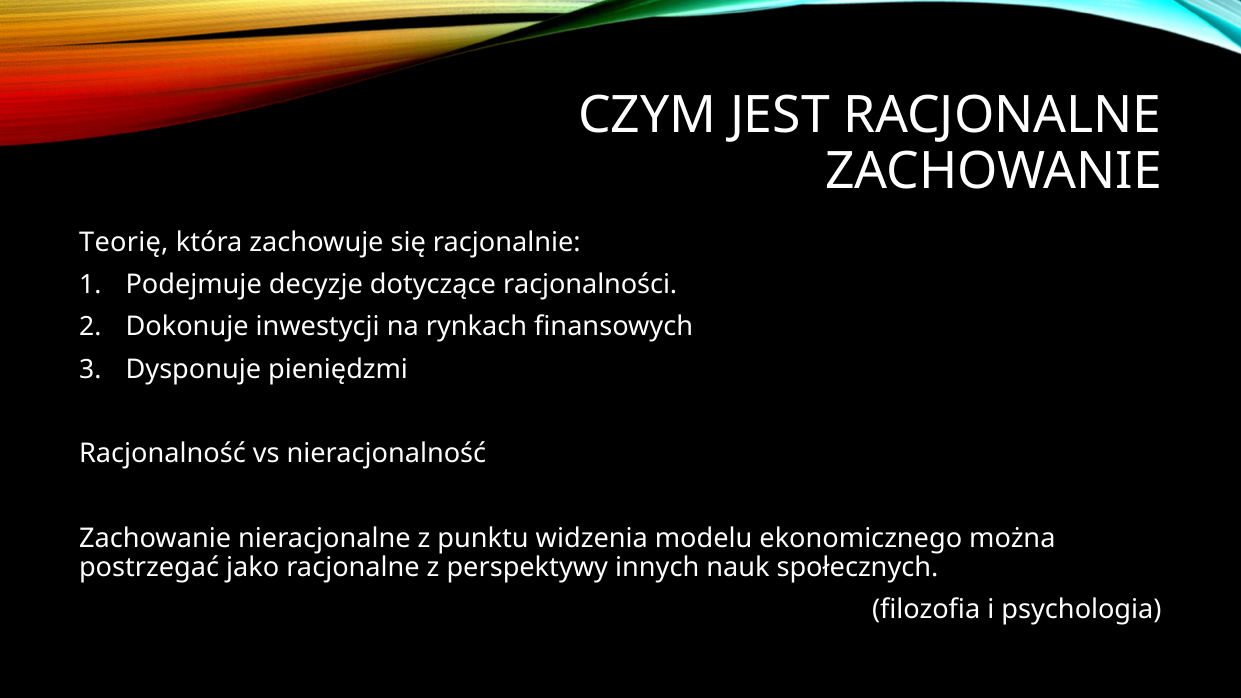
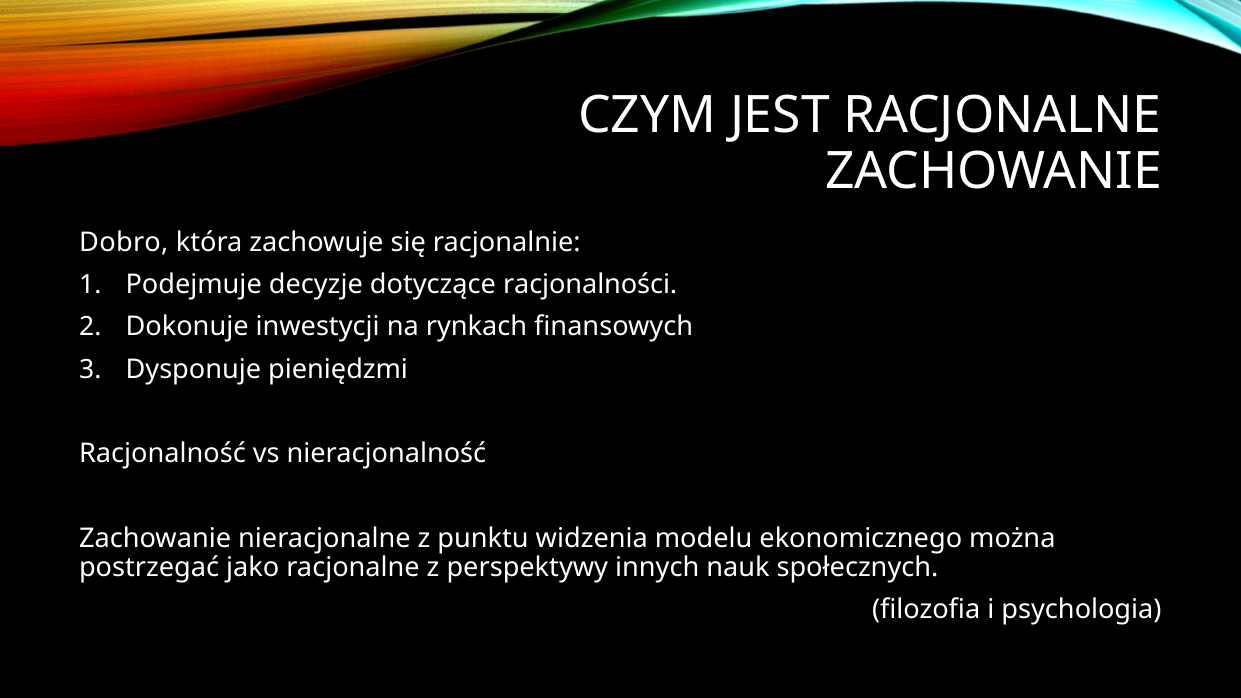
Teorię: Teorię -> Dobro
